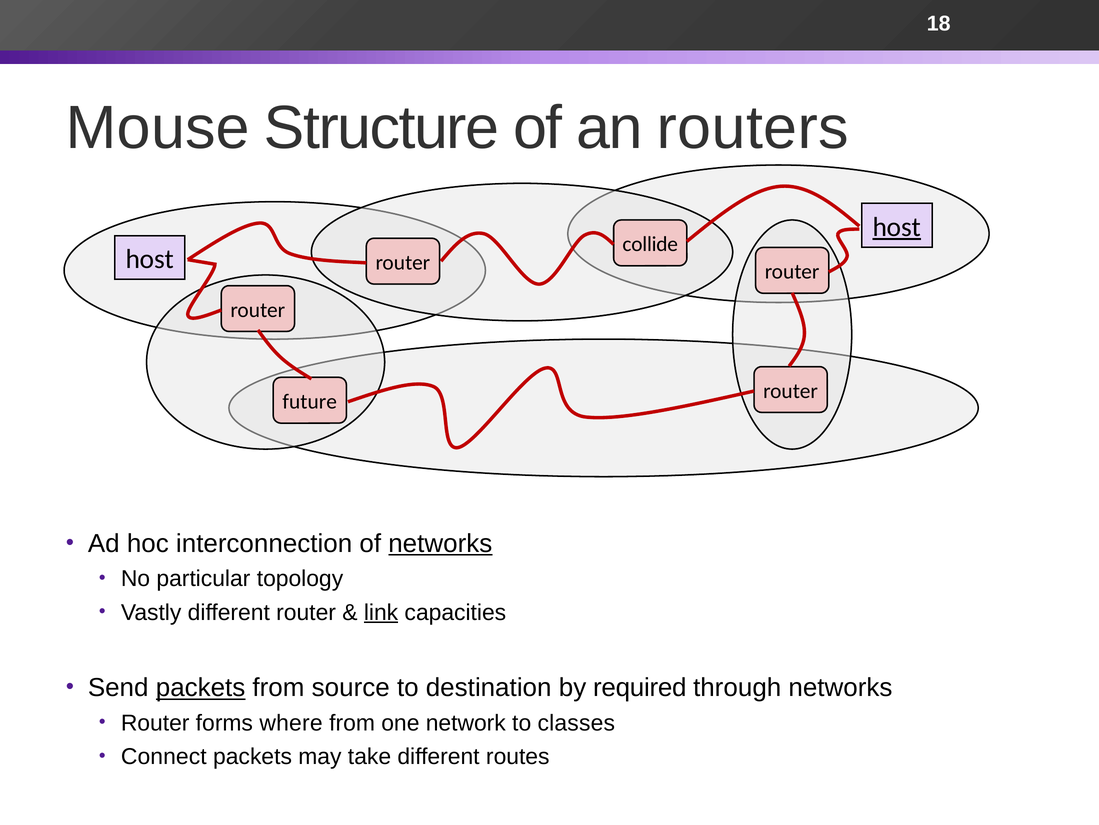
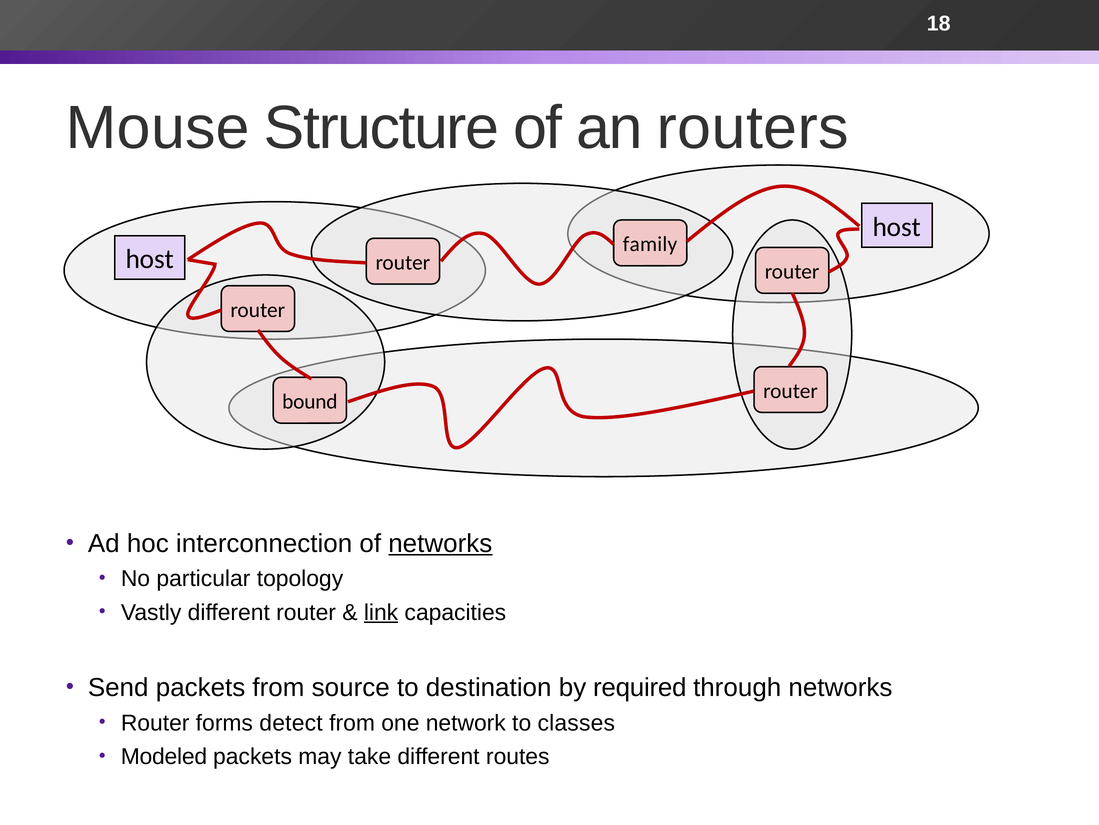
host at (897, 227) underline: present -> none
collide: collide -> family
future: future -> bound
packets at (201, 687) underline: present -> none
where: where -> detect
Connect: Connect -> Modeled
